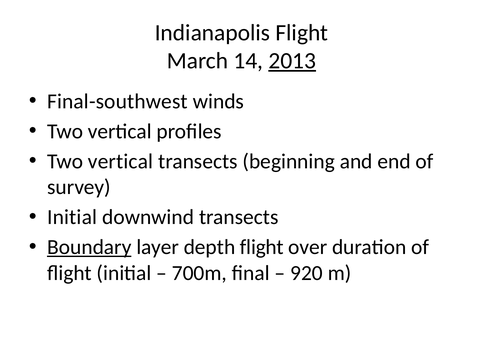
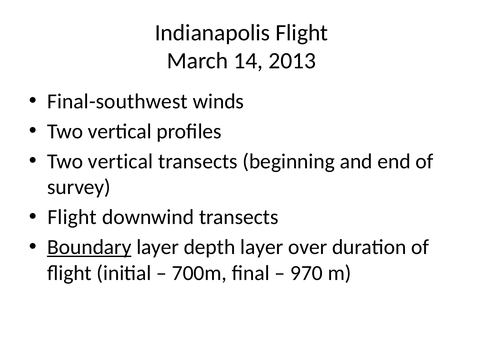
2013 underline: present -> none
Initial at (72, 217): Initial -> Flight
depth flight: flight -> layer
920: 920 -> 970
